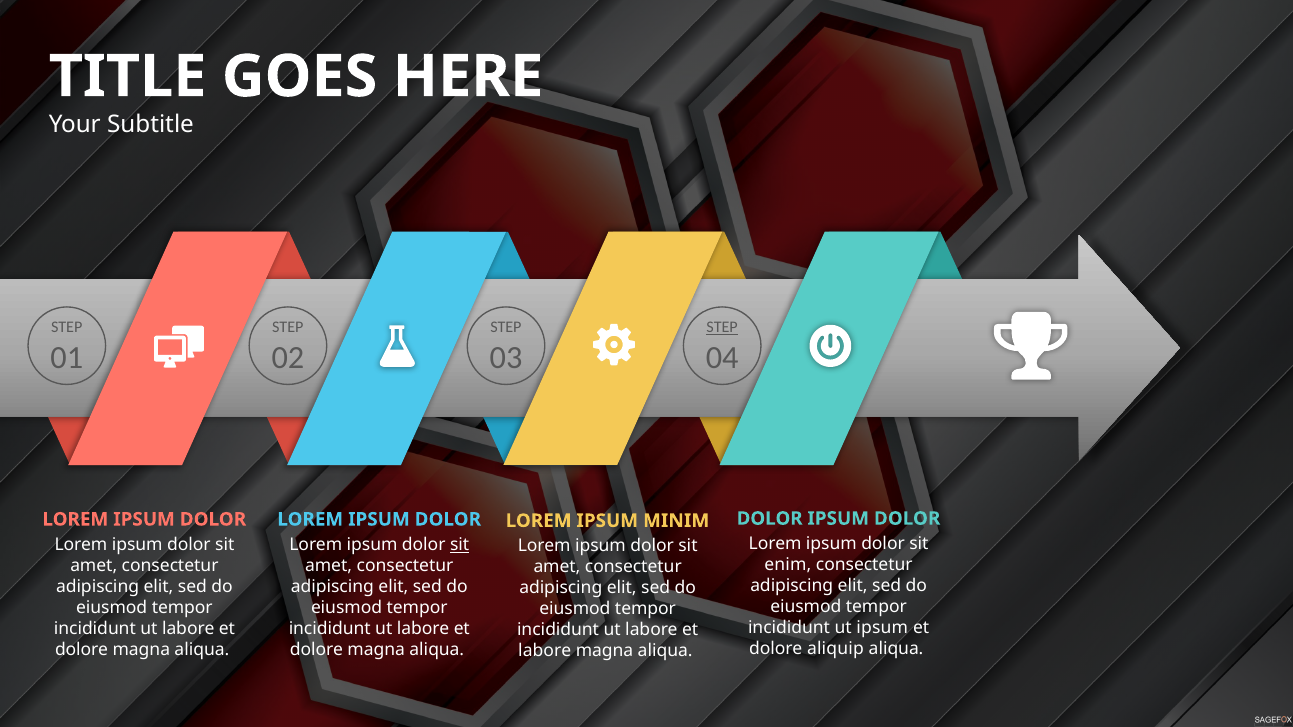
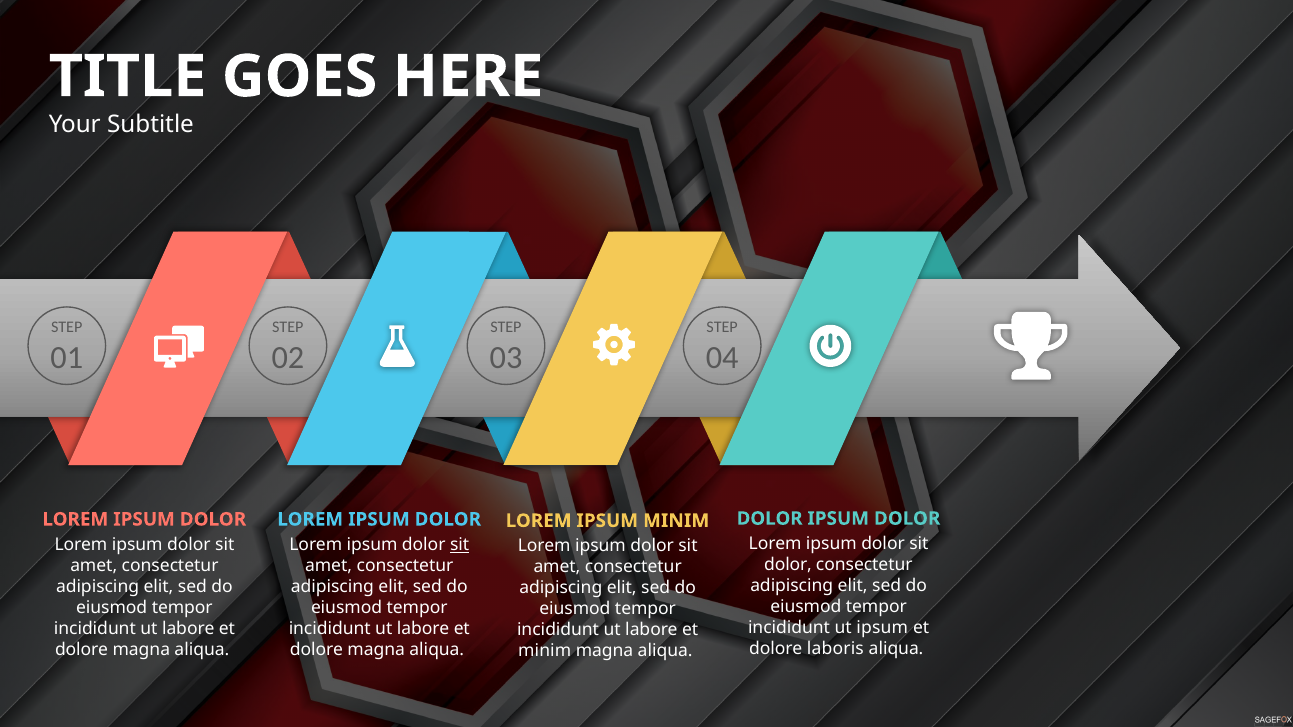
STEP at (722, 328) underline: present -> none
enim at (788, 565): enim -> dolor
aliquip: aliquip -> laboris
labore at (545, 651): labore -> minim
